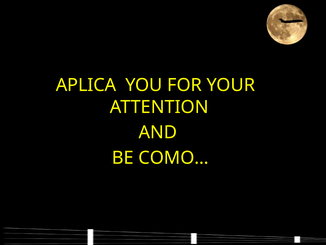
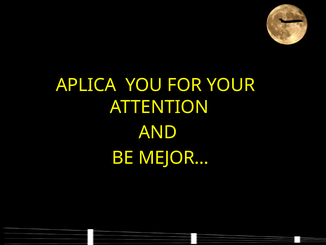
COMO…: COMO… -> MEJOR…
